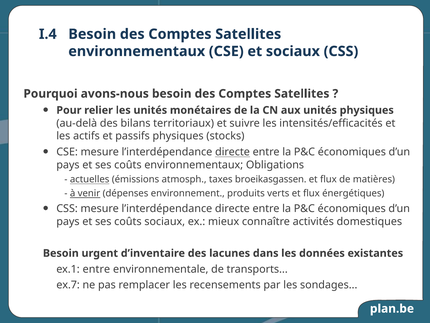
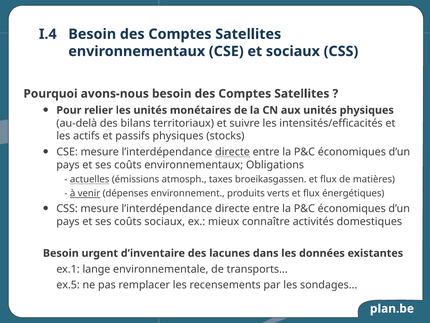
ex.1 entre: entre -> lange
ex.7: ex.7 -> ex.5
